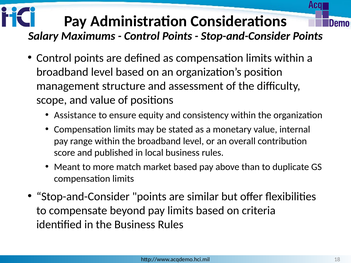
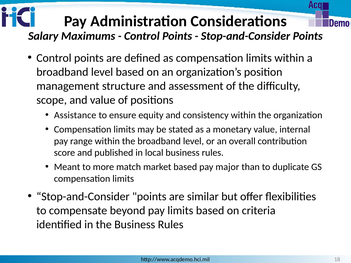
above: above -> major
